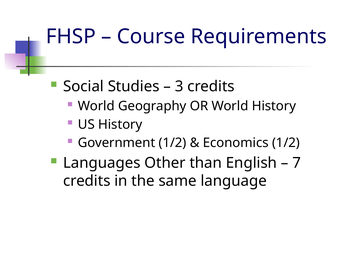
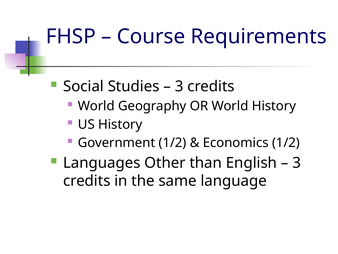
7 at (297, 163): 7 -> 3
